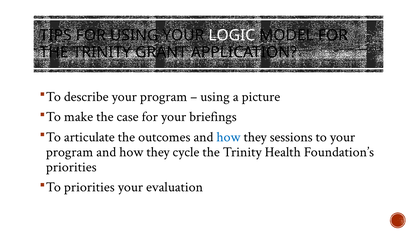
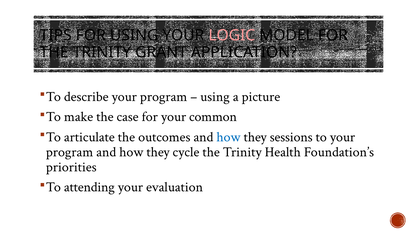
LOGIC colour: white -> pink
briefings: briefings -> common
priorities at (89, 188): priorities -> attending
